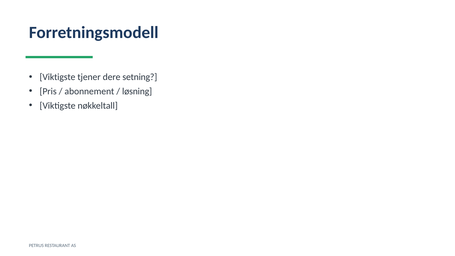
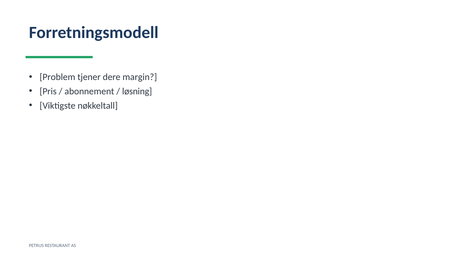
Viktigste at (57, 77): Viktigste -> Problem
setning: setning -> margin
